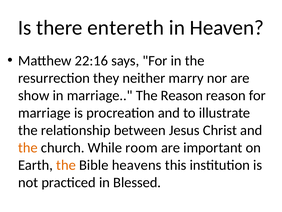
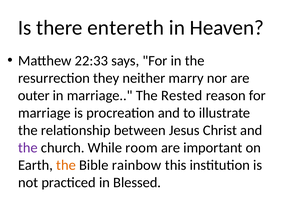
22:16: 22:16 -> 22:33
show: show -> outer
The Reason: Reason -> Rested
the at (28, 147) colour: orange -> purple
heavens: heavens -> rainbow
